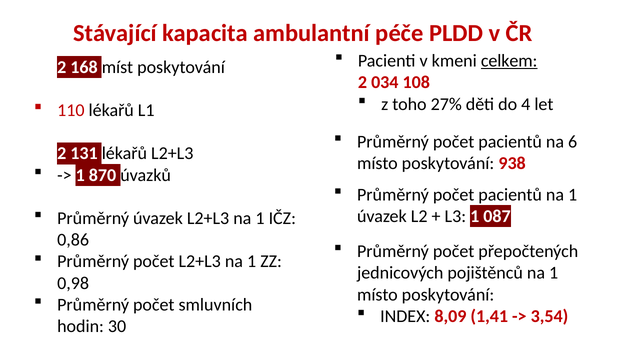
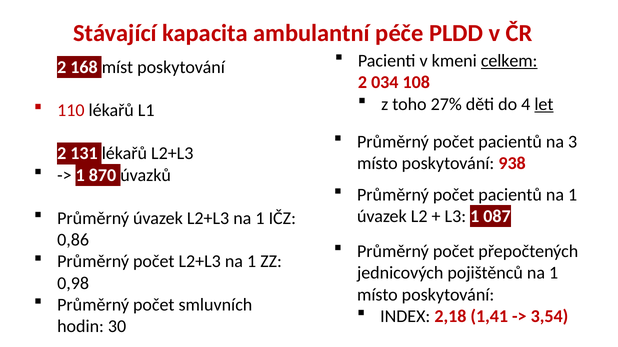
let underline: none -> present
6: 6 -> 3
8,09: 8,09 -> 2,18
